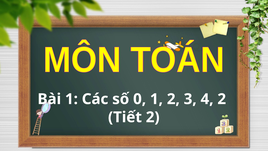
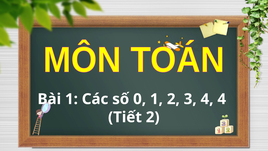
4 2: 2 -> 4
